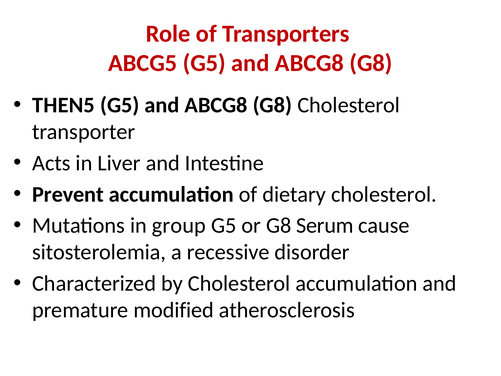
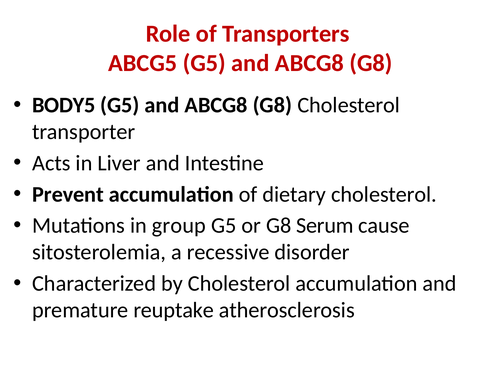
THEN5: THEN5 -> BODY5
modified: modified -> reuptake
